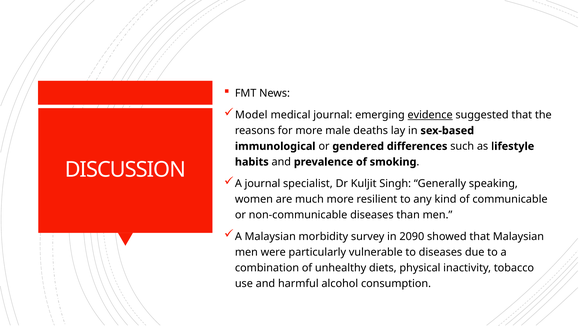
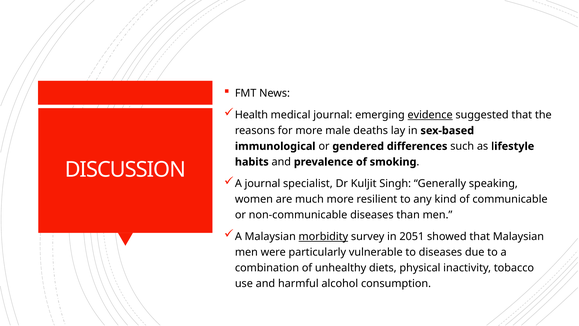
Model: Model -> Health
morbidity underline: none -> present
2090: 2090 -> 2051
